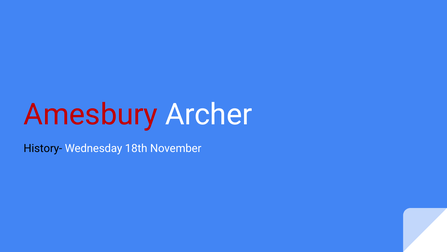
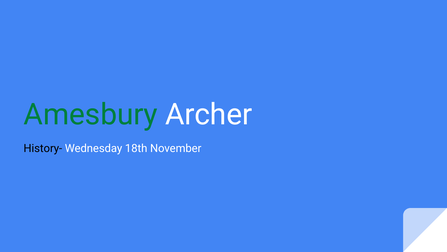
Amesbury colour: red -> green
